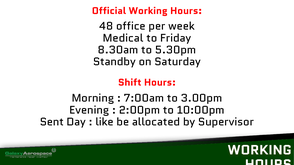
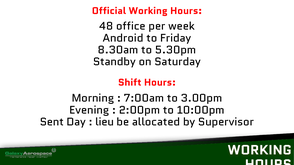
Medical: Medical -> Android
like: like -> lieu
